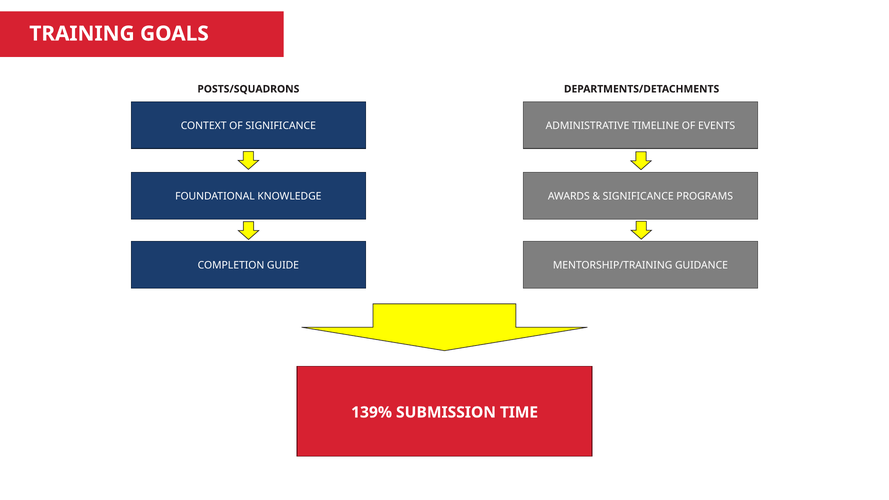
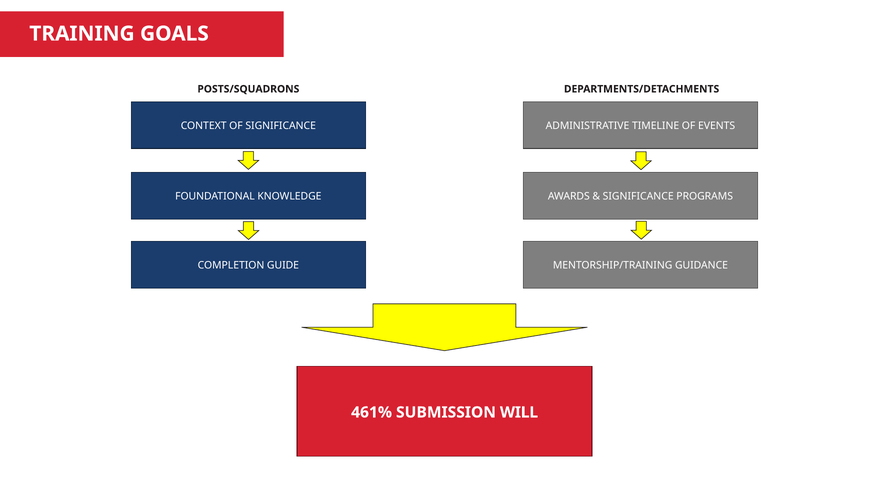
139%: 139% -> 461%
TIME: TIME -> WILL
